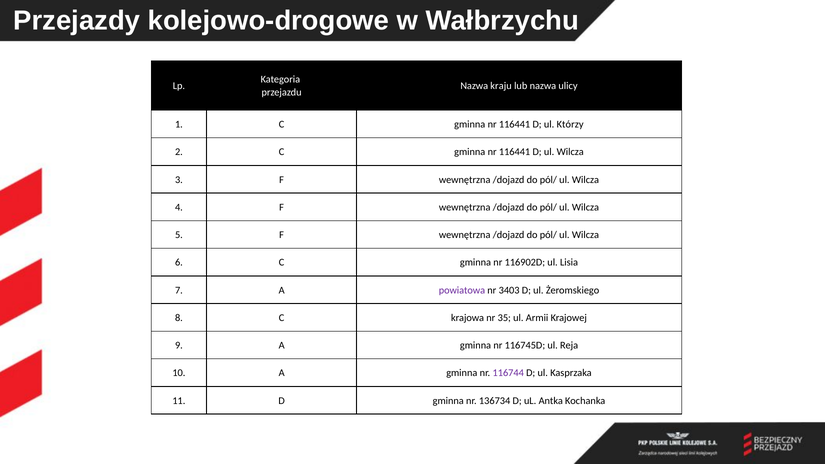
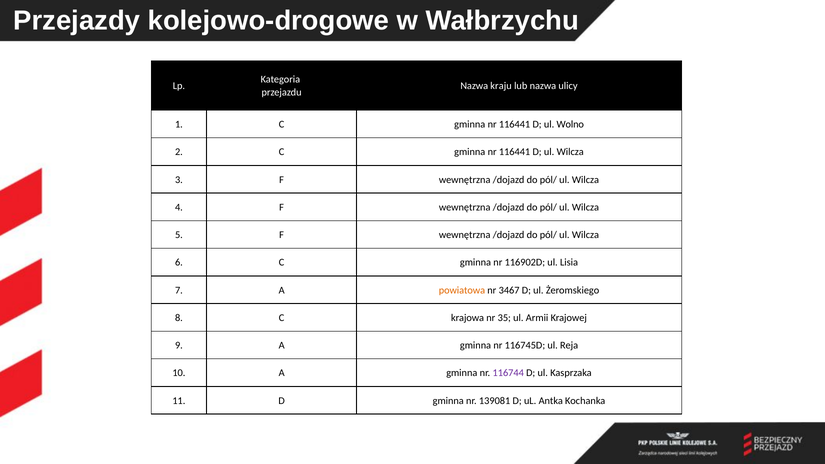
Którzy: Którzy -> Wolno
powiatowa colour: purple -> orange
3403: 3403 -> 3467
136734: 136734 -> 139081
